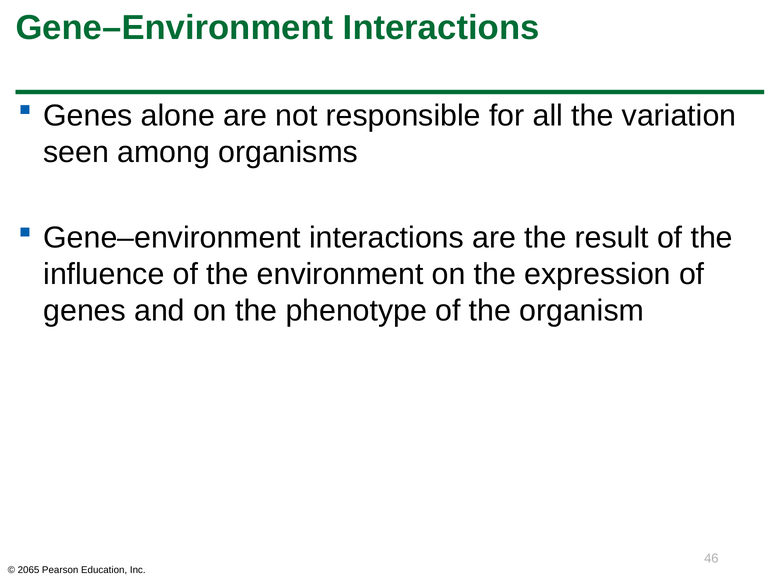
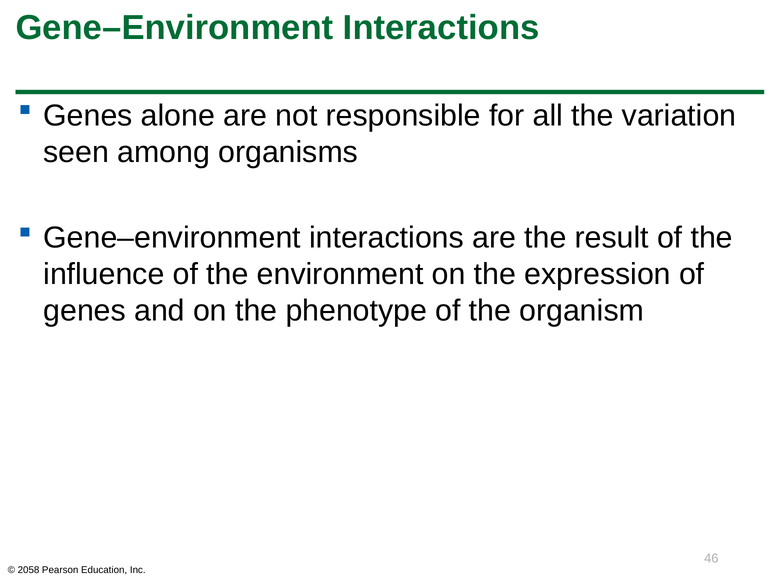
2065: 2065 -> 2058
